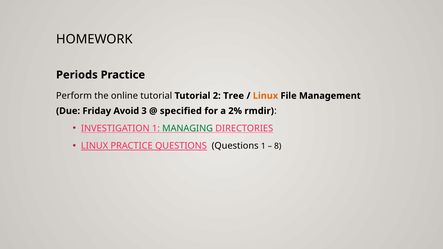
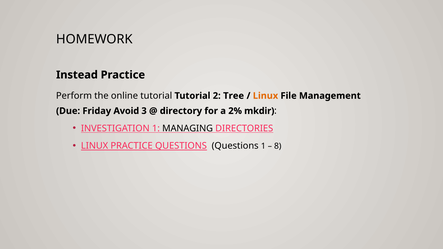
Periods: Periods -> Instead
specified: specified -> directory
rmdir: rmdir -> mkdir
MANAGING colour: green -> black
